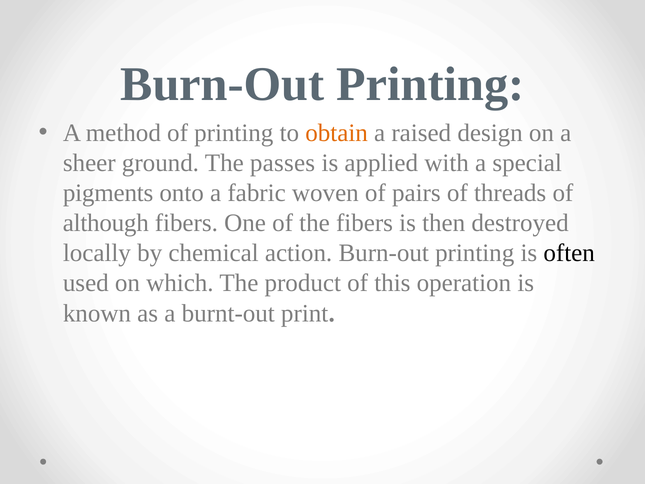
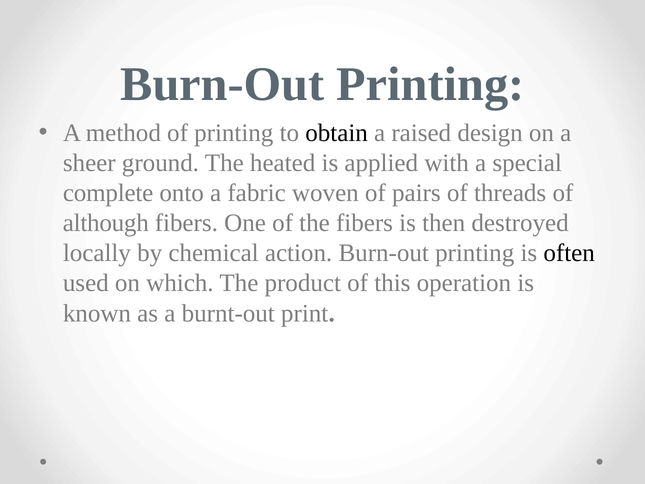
obtain colour: orange -> black
passes: passes -> heated
pigments: pigments -> complete
